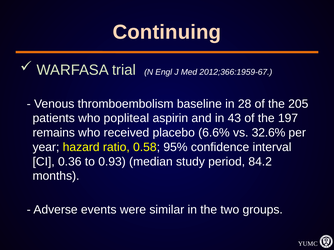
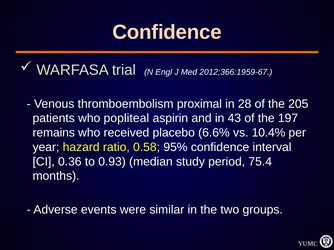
Continuing at (167, 32): Continuing -> Confidence
baseline: baseline -> proximal
32.6%: 32.6% -> 10.4%
84.2: 84.2 -> 75.4
